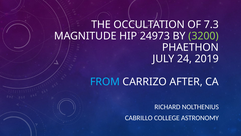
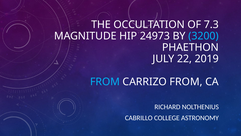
3200 colour: light green -> light blue
24: 24 -> 22
CARRIZO AFTER: AFTER -> FROM
